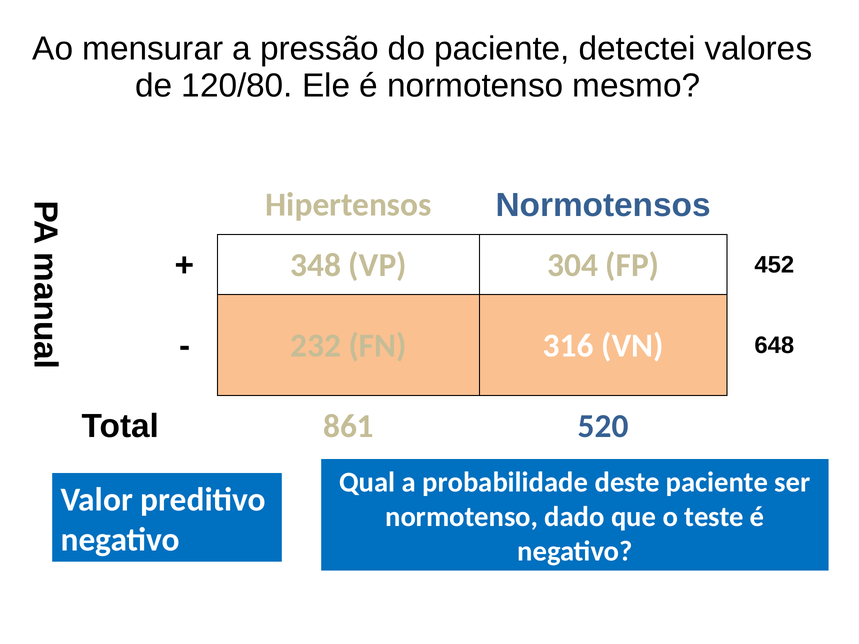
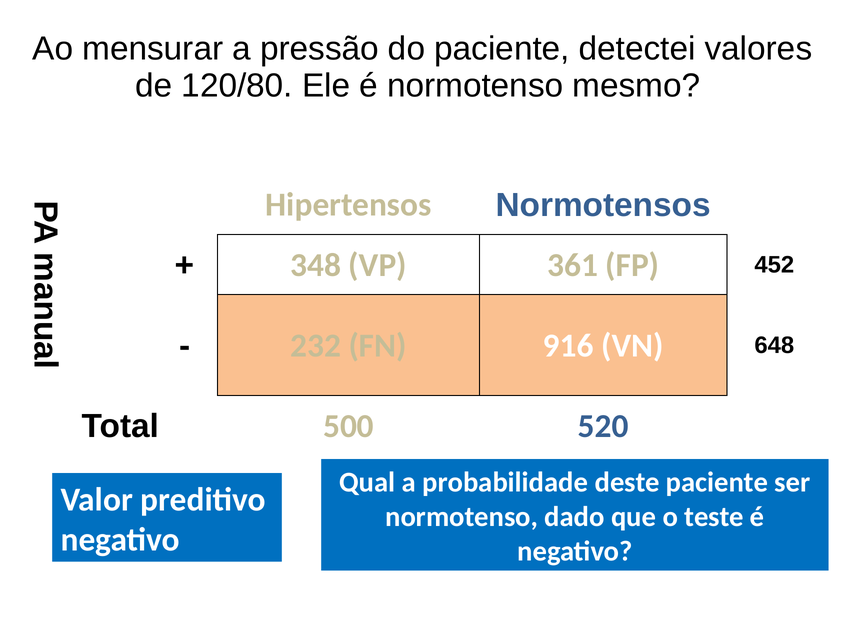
304: 304 -> 361
316: 316 -> 916
861: 861 -> 500
